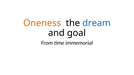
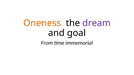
dream colour: blue -> purple
